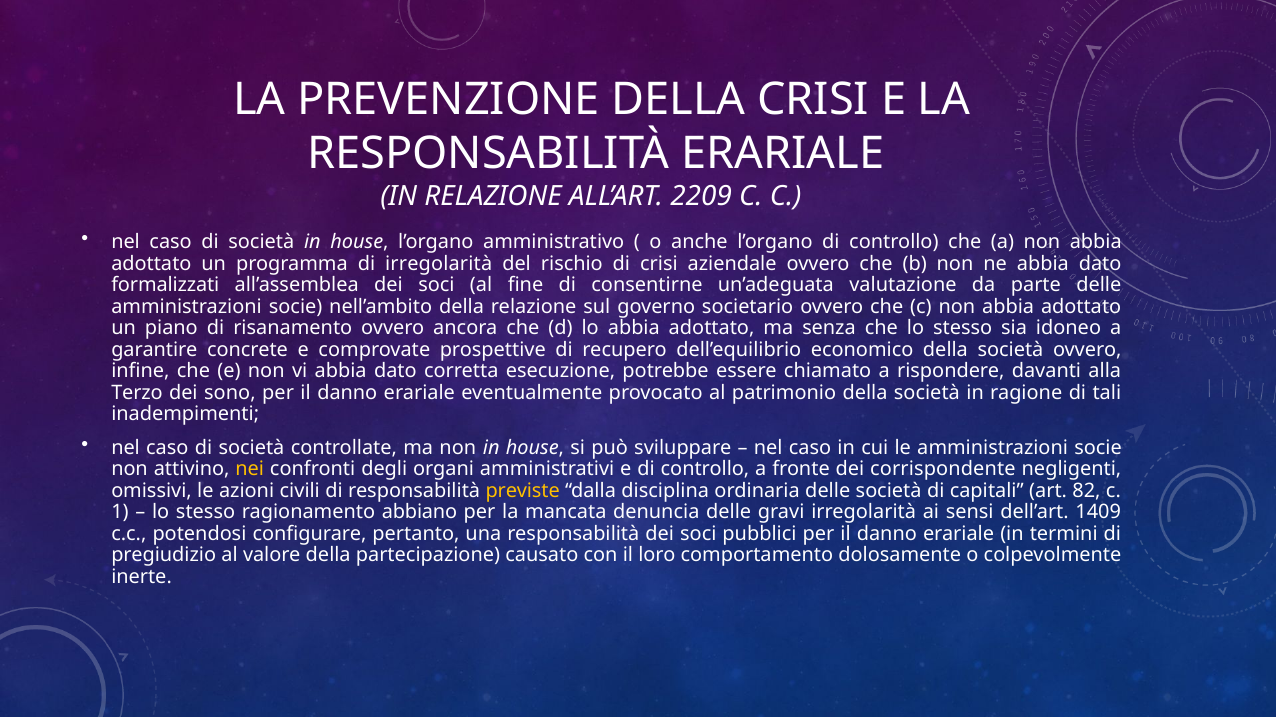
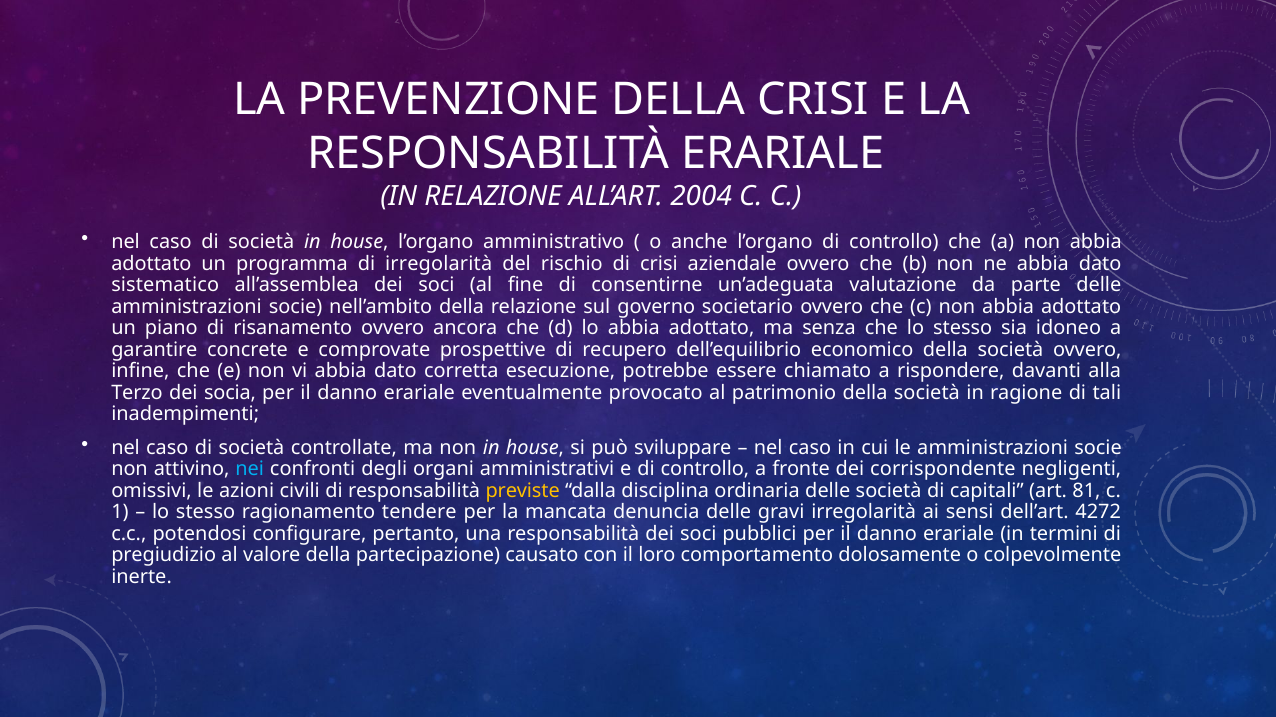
2209: 2209 -> 2004
formalizzati: formalizzati -> sistematico
sono: sono -> socia
nei colour: yellow -> light blue
82: 82 -> 81
abbiano: abbiano -> tendere
1409: 1409 -> 4272
